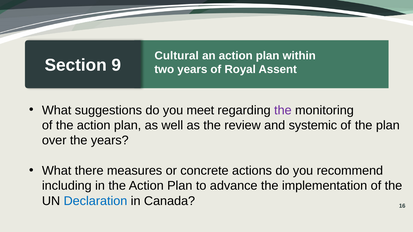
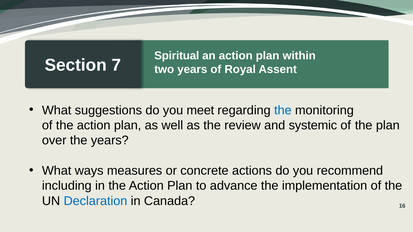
Cultural: Cultural -> Spiritual
9: 9 -> 7
the at (283, 110) colour: purple -> blue
there: there -> ways
